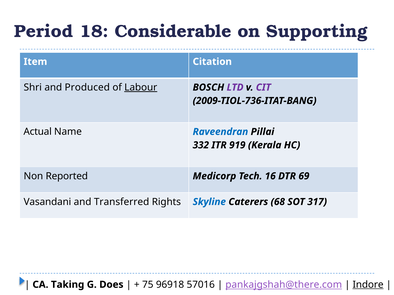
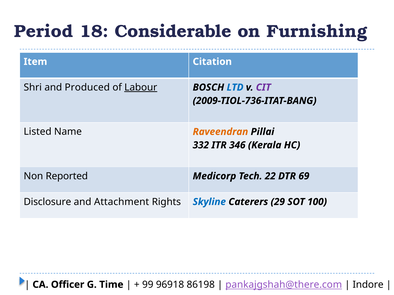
Supporting: Supporting -> Furnishing
LTD colour: purple -> blue
Actual: Actual -> Listed
Raveendran colour: blue -> orange
919: 919 -> 346
16: 16 -> 22
Vasandani: Vasandani -> Disclosure
Transferred: Transferred -> Attachment
68: 68 -> 29
317: 317 -> 100
Taking: Taking -> Officer
Does: Does -> Time
75: 75 -> 99
57016: 57016 -> 86198
Indore underline: present -> none
